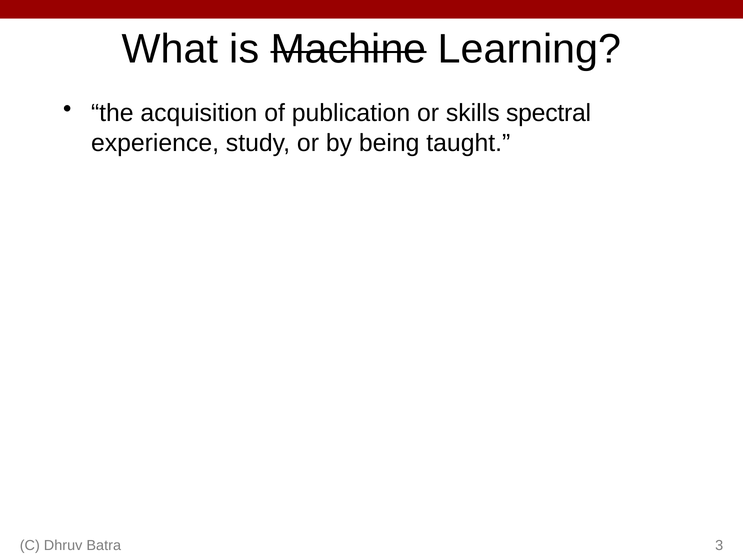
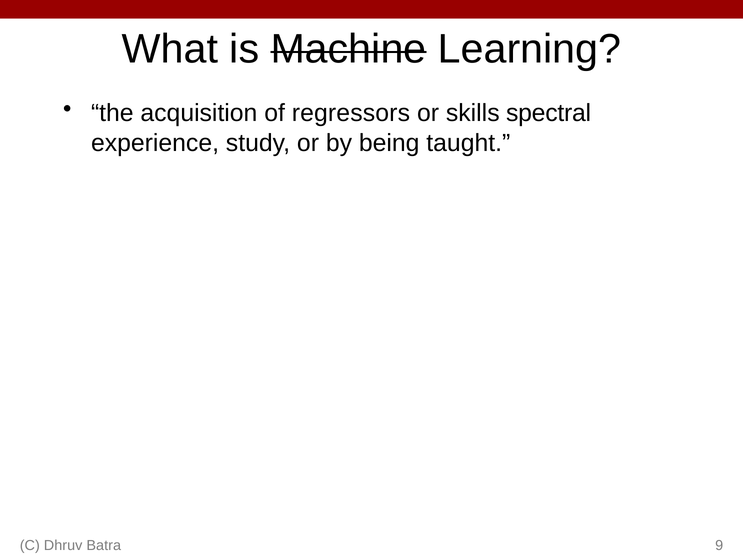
publication: publication -> regressors
3: 3 -> 9
